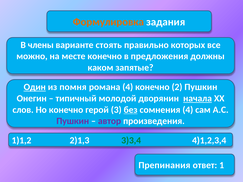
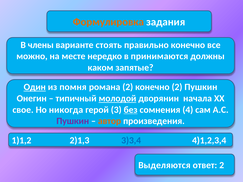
правильно которых: которых -> конечно
месте конечно: конечно -> нередко
предложения: предложения -> принимаются
романа 4: 4 -> 2
молодой underline: none -> present
начала underline: present -> none
слов: слов -> свое
Но конечно: конечно -> никогда
автор colour: purple -> orange
3)3,4 colour: green -> blue
Препинания: Препинания -> Выделяются
ответ 1: 1 -> 2
